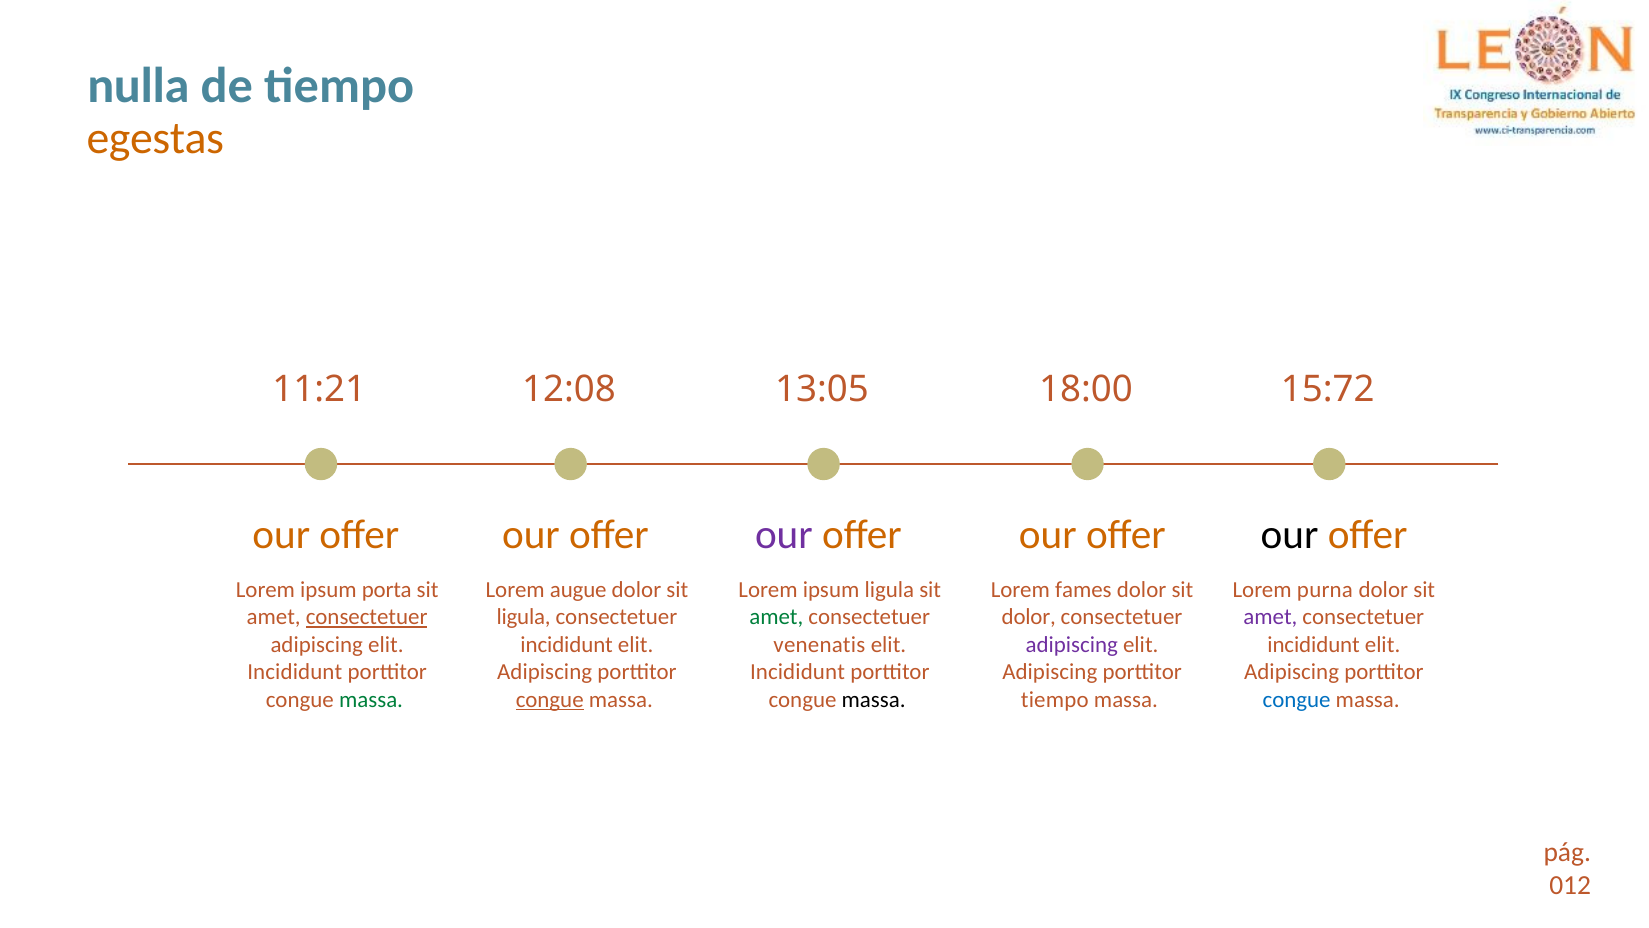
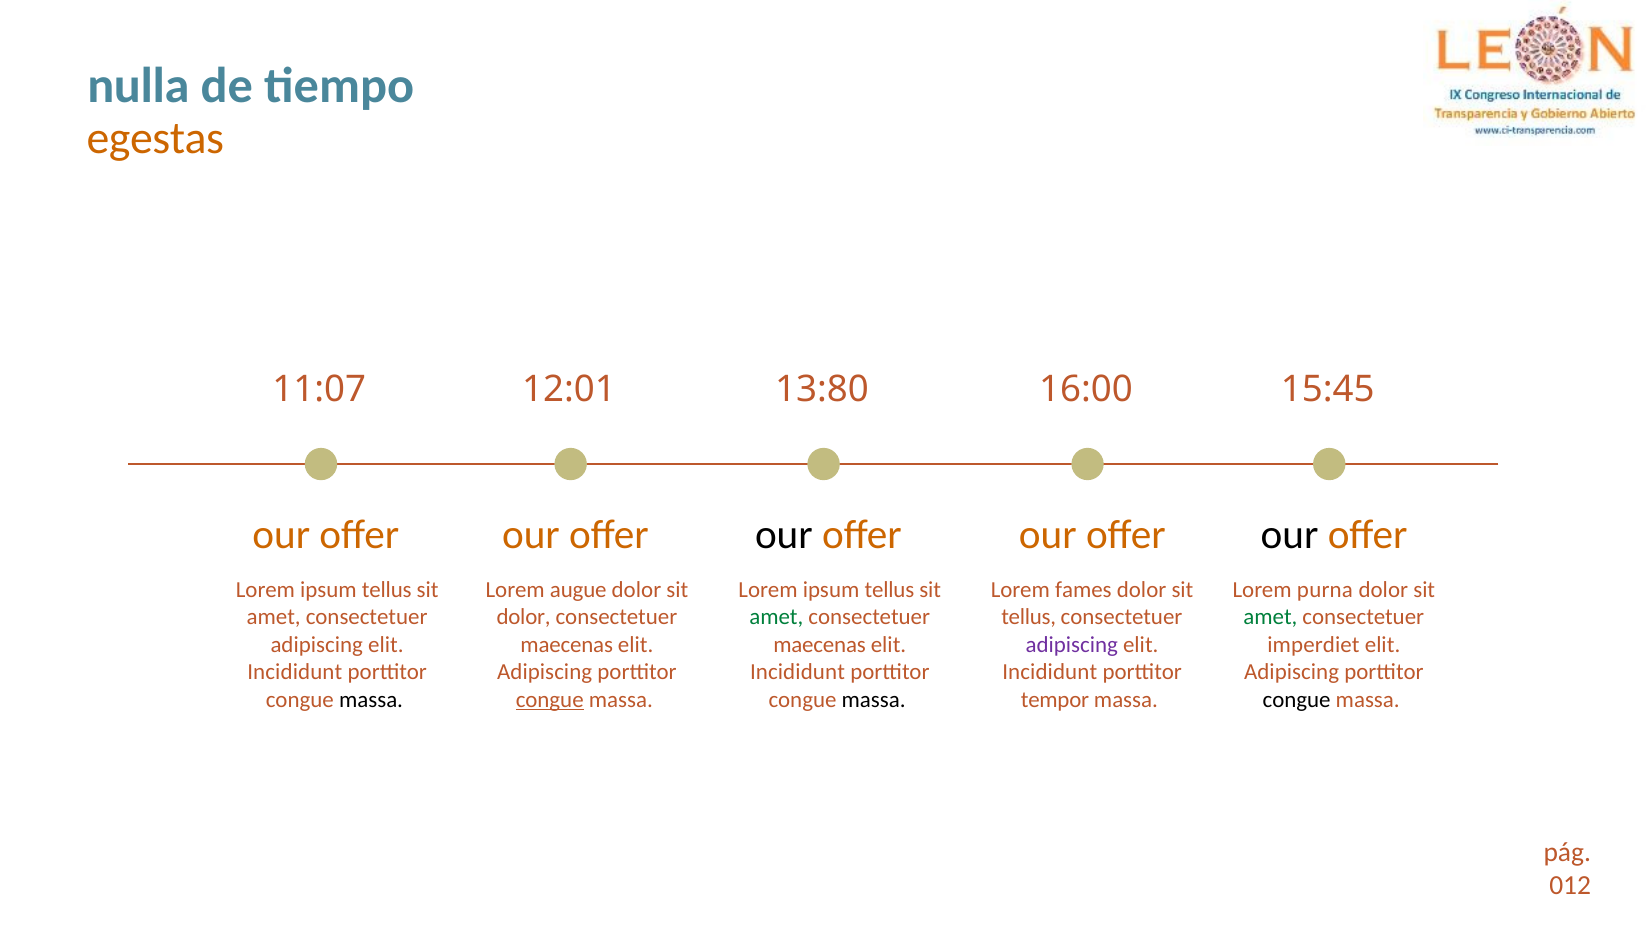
11:21: 11:21 -> 11:07
12:08: 12:08 -> 12:01
13:05: 13:05 -> 13:80
18:00: 18:00 -> 16:00
15:72: 15:72 -> 15:45
our at (784, 535) colour: purple -> black
porta at (387, 589): porta -> tellus
ligula at (889, 589): ligula -> tellus
consectetuer at (367, 617) underline: present -> none
ligula at (524, 617): ligula -> dolor
dolor at (1029, 617): dolor -> tellus
amet at (1270, 617) colour: purple -> green
incididunt at (567, 644): incididunt -> maecenas
venenatis at (819, 644): venenatis -> maecenas
incididunt at (1314, 644): incididunt -> imperdiet
Adipiscing at (1050, 672): Adipiscing -> Incididunt
massa at (371, 699) colour: green -> black
tiempo at (1055, 699): tiempo -> tempor
congue at (1297, 699) colour: blue -> black
